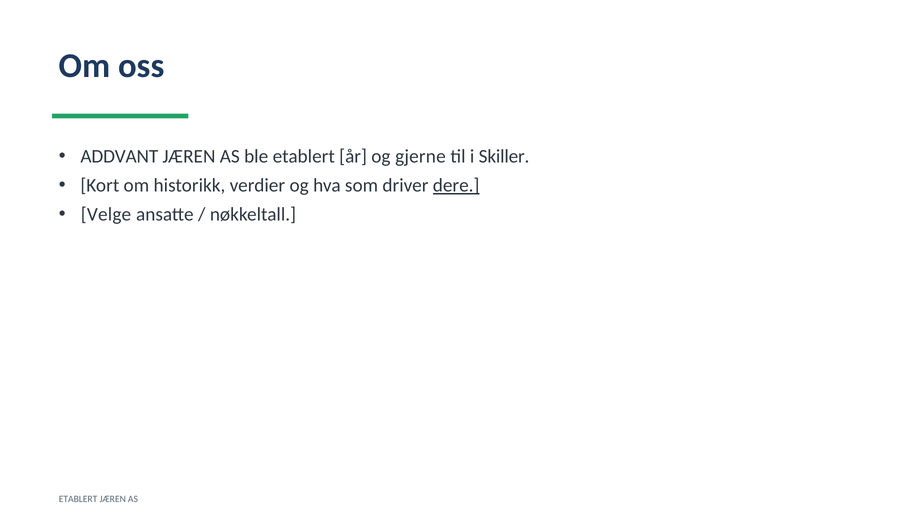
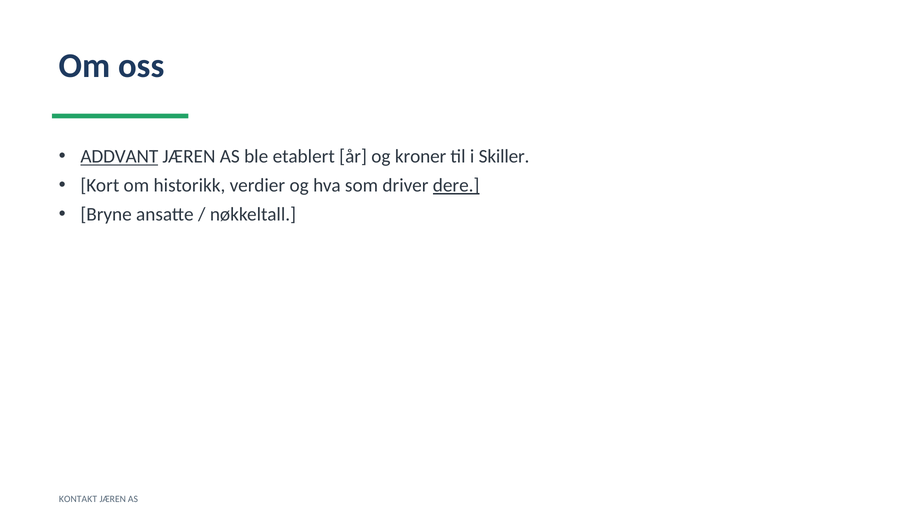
ADDVANT underline: none -> present
gjerne: gjerne -> kroner
Velge: Velge -> Bryne
ETABLERT at (78, 499): ETABLERT -> KONTAKT
